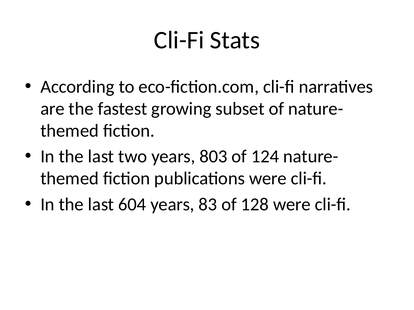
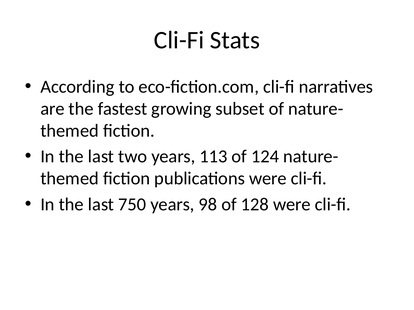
803: 803 -> 113
604: 604 -> 750
83: 83 -> 98
